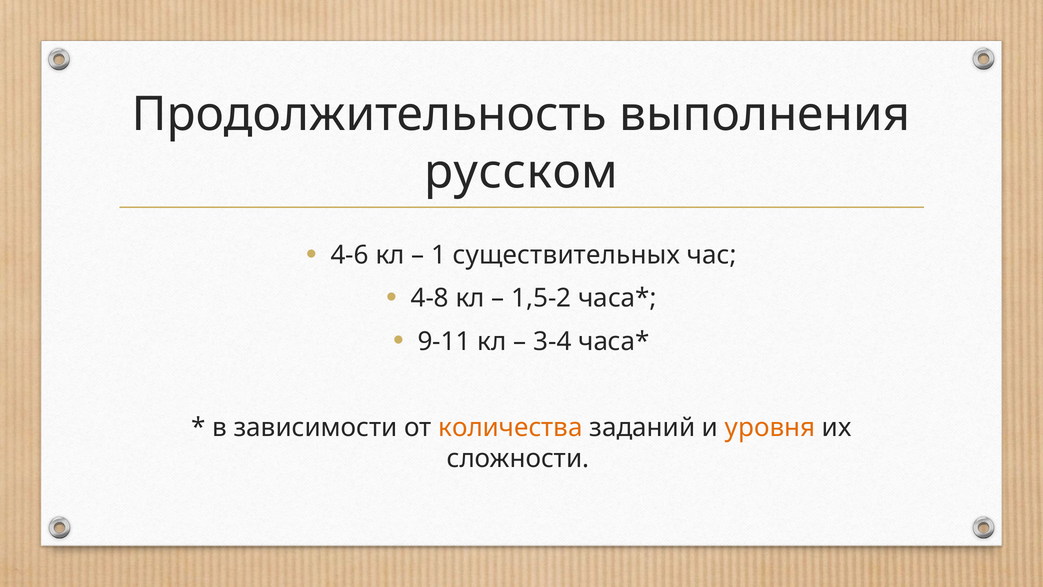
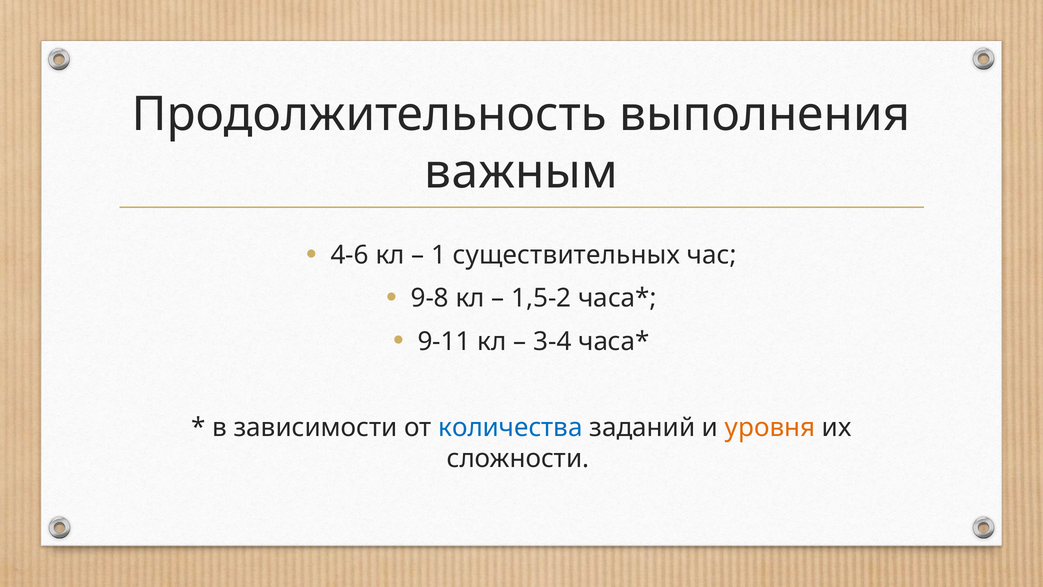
русском: русском -> важным
4-8: 4-8 -> 9-8
количества colour: orange -> blue
